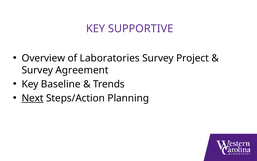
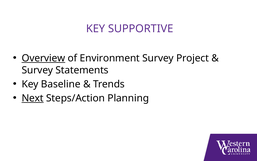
Overview underline: none -> present
Laboratories: Laboratories -> Environment
Agreement: Agreement -> Statements
